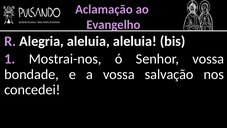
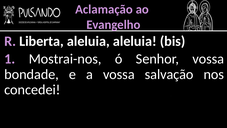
Alegria: Alegria -> Liberta
